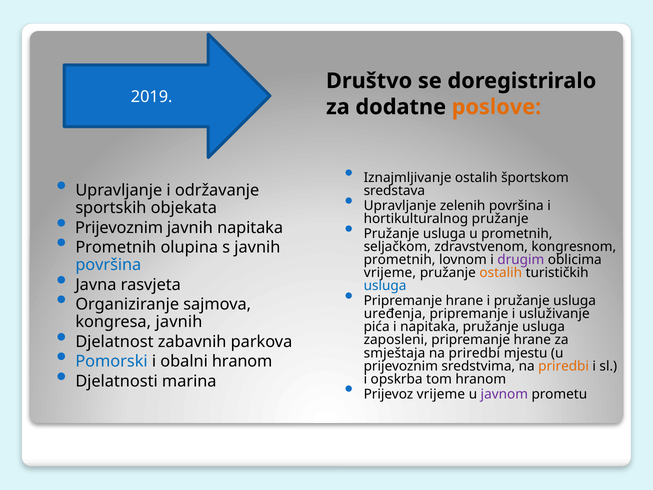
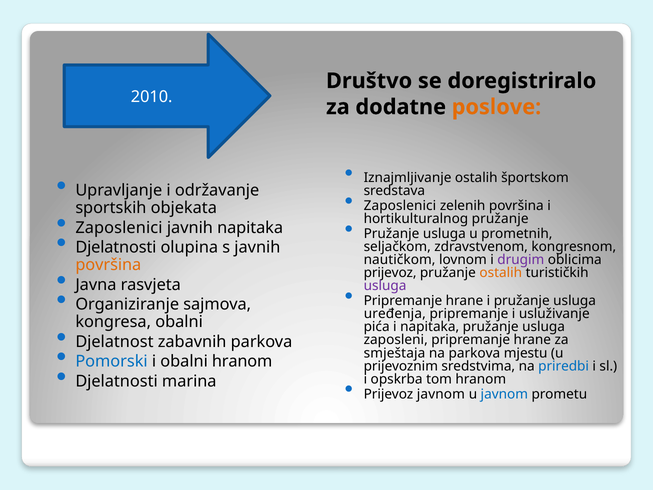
2019: 2019 -> 2010
Upravljanje at (400, 206): Upravljanje -> Zaposlenici
Prijevoznim at (119, 228): Prijevoznim -> Zaposlenici
Prometnih at (116, 247): Prometnih -> Djelatnosti
prometnih at (400, 260): prometnih -> nautičkom
površina at (108, 265) colour: blue -> orange
vrijeme at (390, 273): vrijeme -> prijevoz
usluga at (385, 286) colour: blue -> purple
kongresa javnih: javnih -> obalni
priredbi at (474, 353): priredbi -> parkova
priredbi at (564, 366) colour: orange -> blue
Prijevoz vrijeme: vrijeme -> javnom
javnom at (504, 394) colour: purple -> blue
